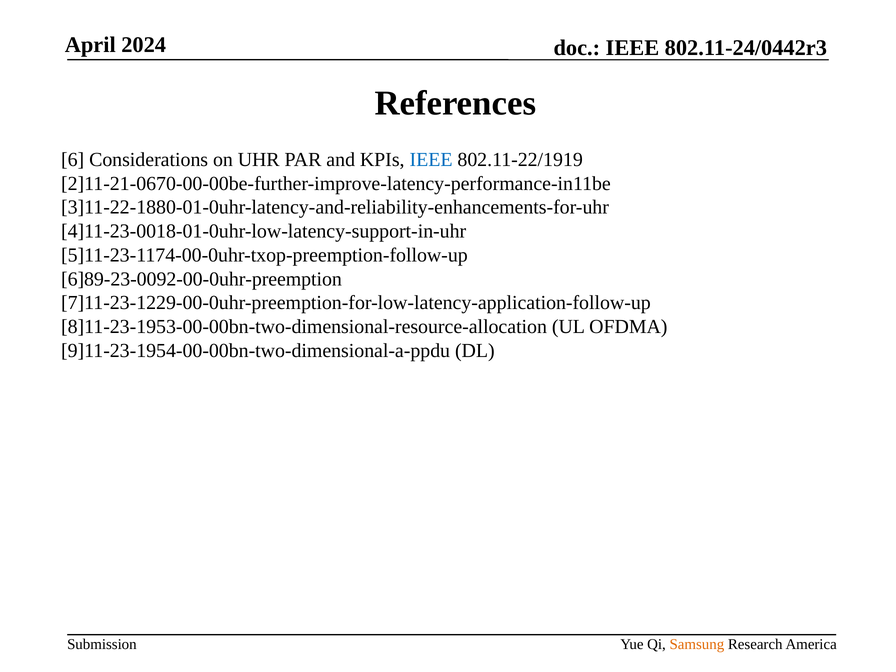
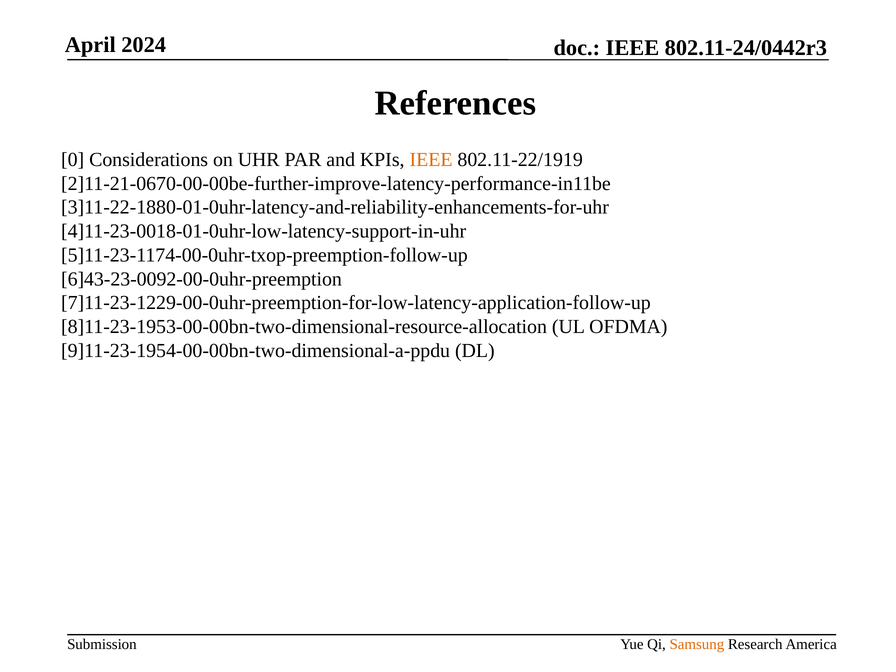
6: 6 -> 0
IEEE at (431, 160) colour: blue -> orange
6]89-23-0092-00-0uhr-preemption: 6]89-23-0092-00-0uhr-preemption -> 6]43-23-0092-00-0uhr-preemption
